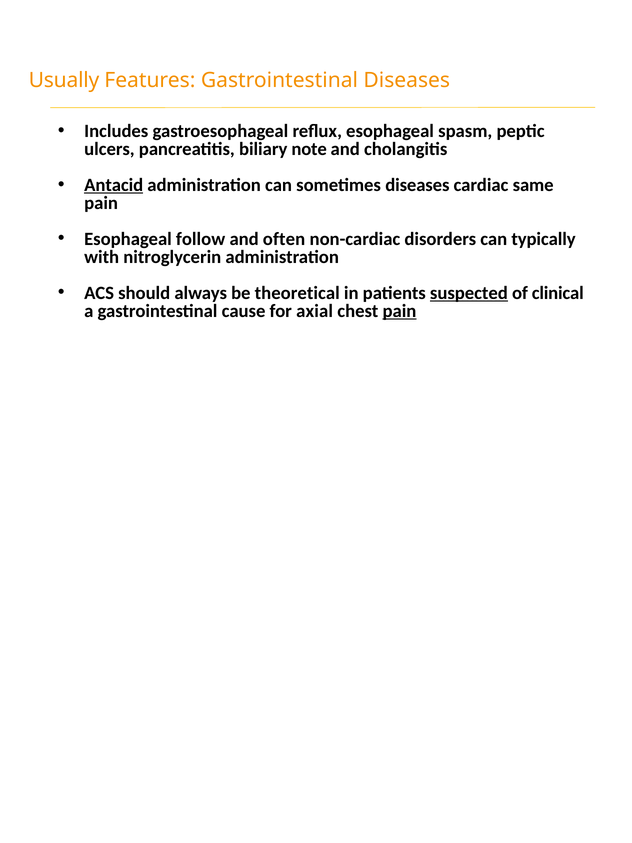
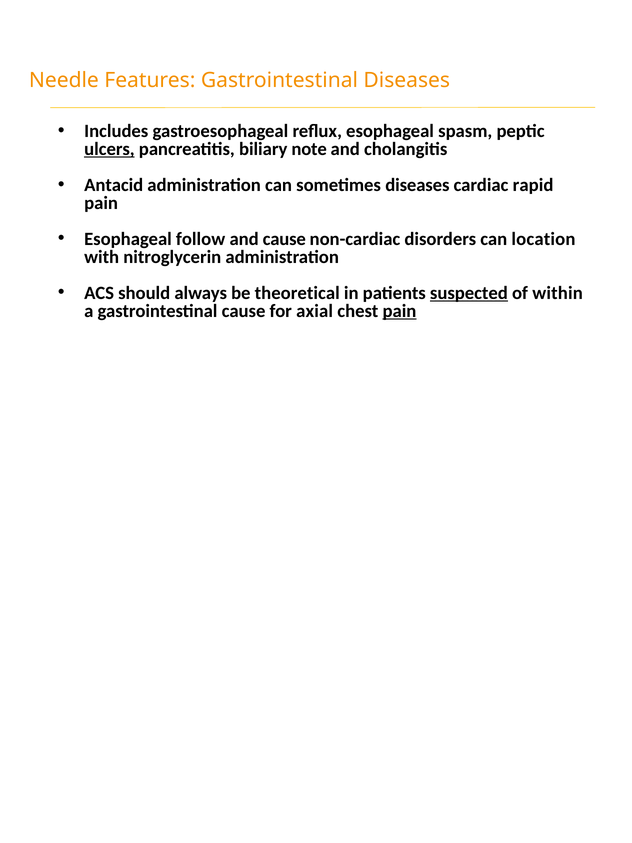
Usually: Usually -> Needle
ulcers underline: none -> present
Antacid underline: present -> none
same: same -> rapid
and often: often -> cause
typically: typically -> location
clinical: clinical -> within
